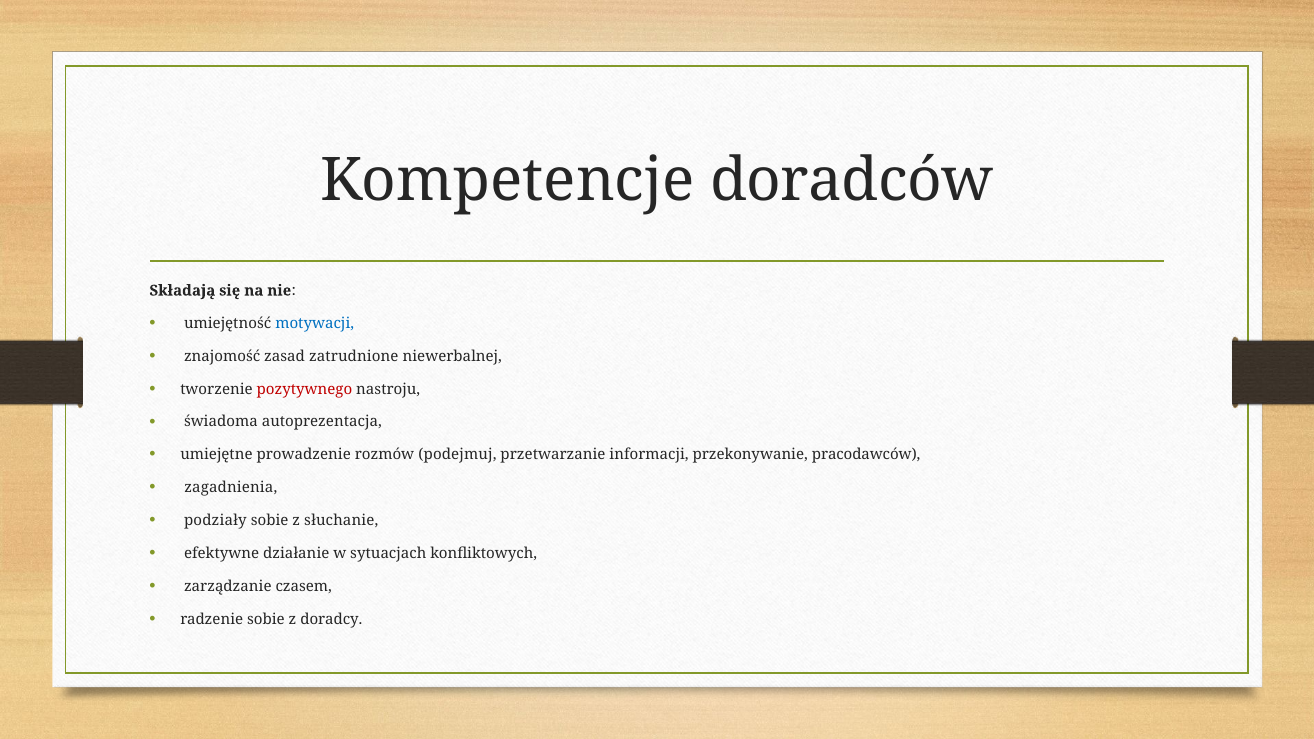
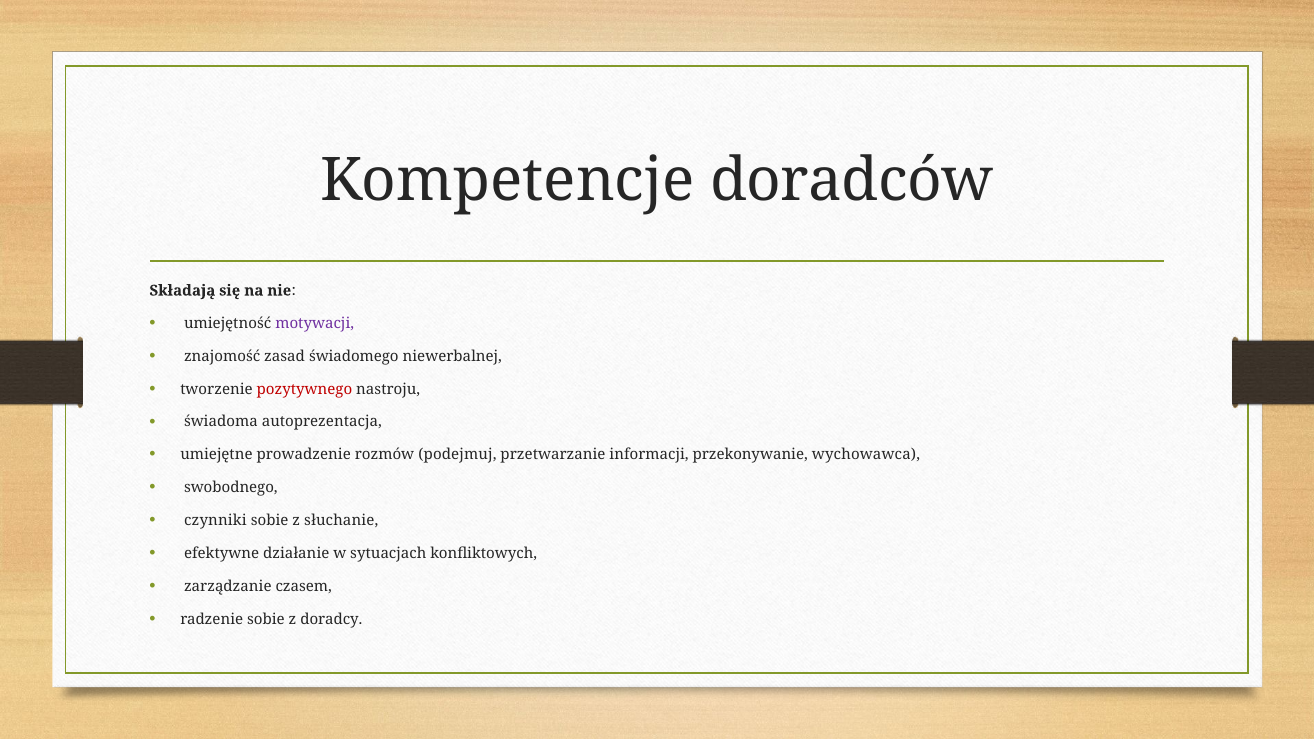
motywacji colour: blue -> purple
zatrudnione: zatrudnione -> świadomego
pracodawców: pracodawców -> wychowawca
zagadnienia: zagadnienia -> swobodnego
podziały: podziały -> czynniki
